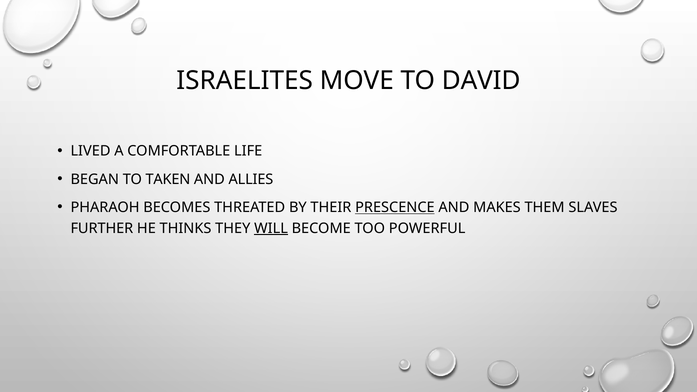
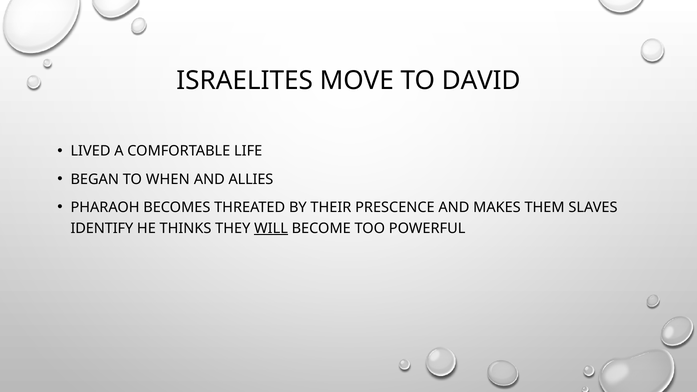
TAKEN: TAKEN -> WHEN
PRESCENCE underline: present -> none
FURTHER: FURTHER -> IDENTIFY
